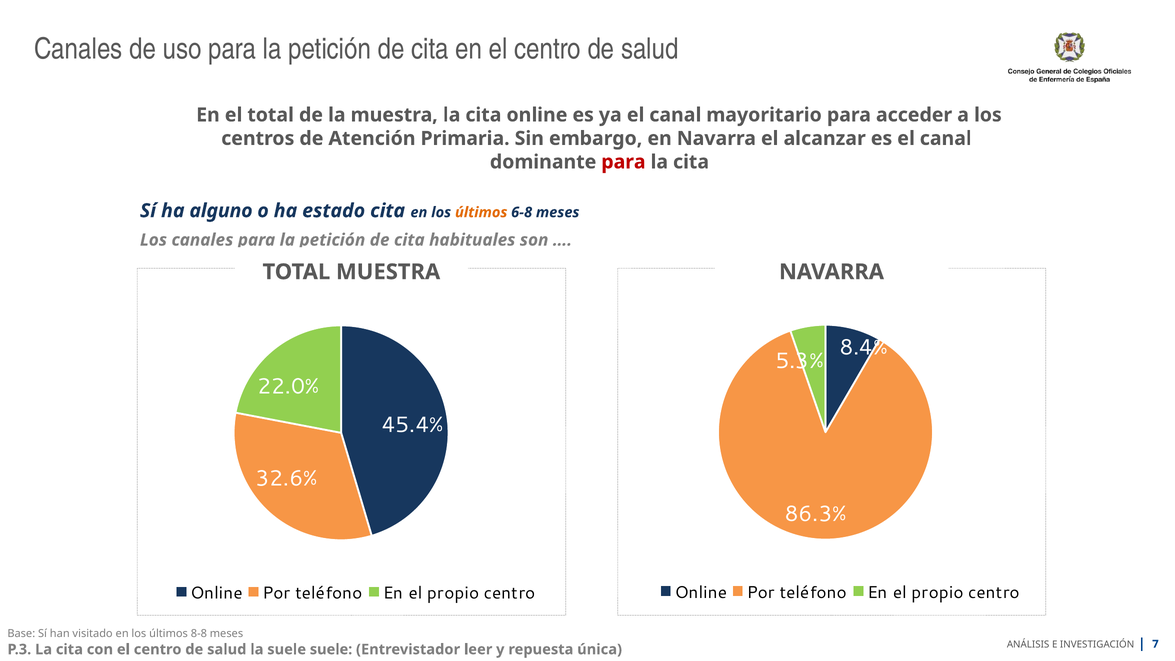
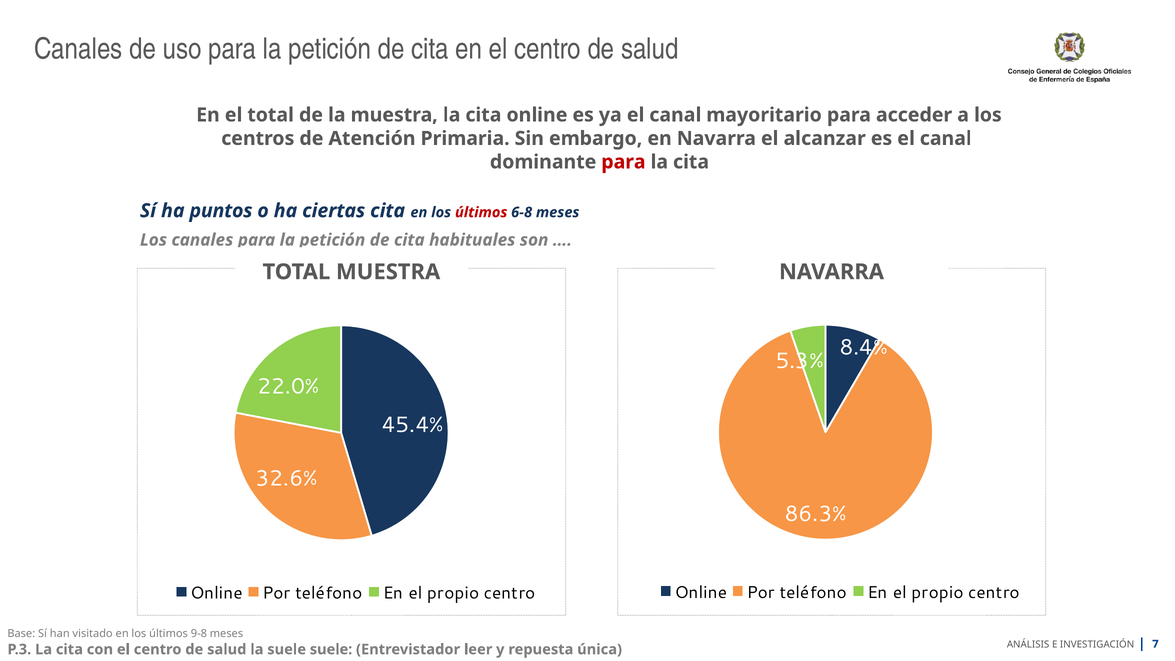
alguno: alguno -> puntos
estado: estado -> ciertas
últimos at (481, 212) colour: orange -> red
8-8: 8-8 -> 9-8
